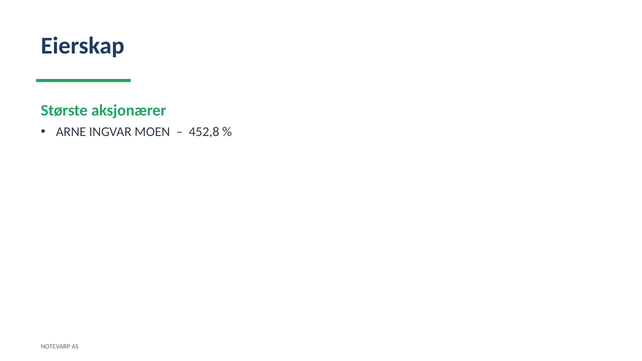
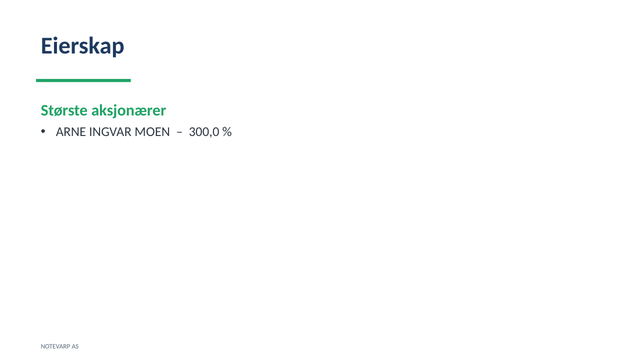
452,8: 452,8 -> 300,0
